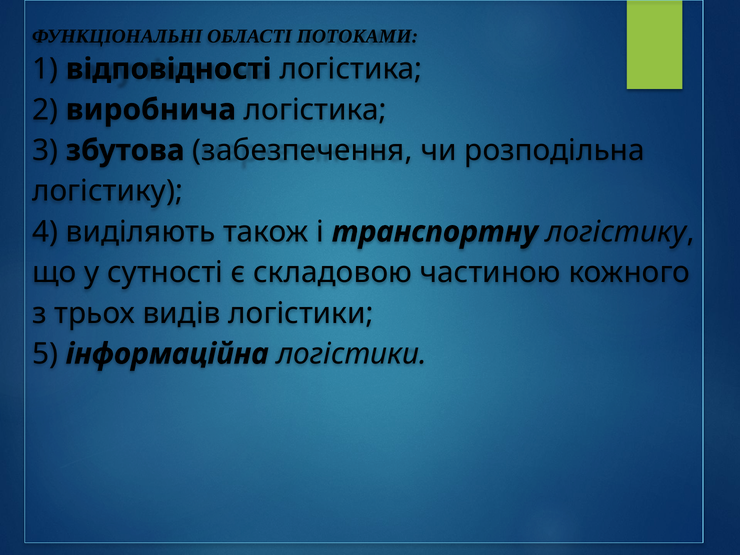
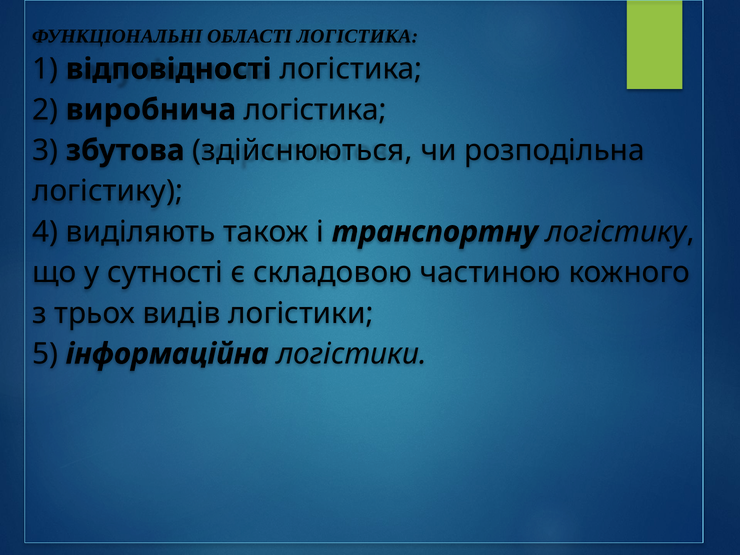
ОБЛАСТІ ПОТОКАМИ: ПОТОКАМИ -> ЛОГІСТИКА
забезпечення: забезпечення -> здійснюються
